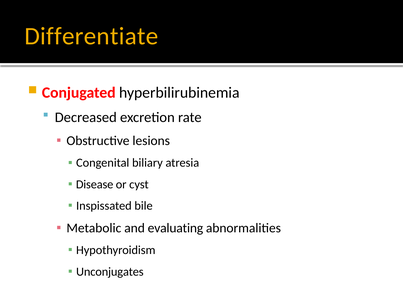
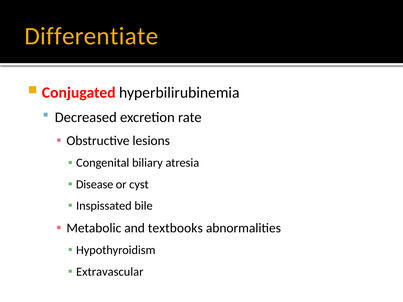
evaluating: evaluating -> textbooks
Unconjugates: Unconjugates -> Extravascular
